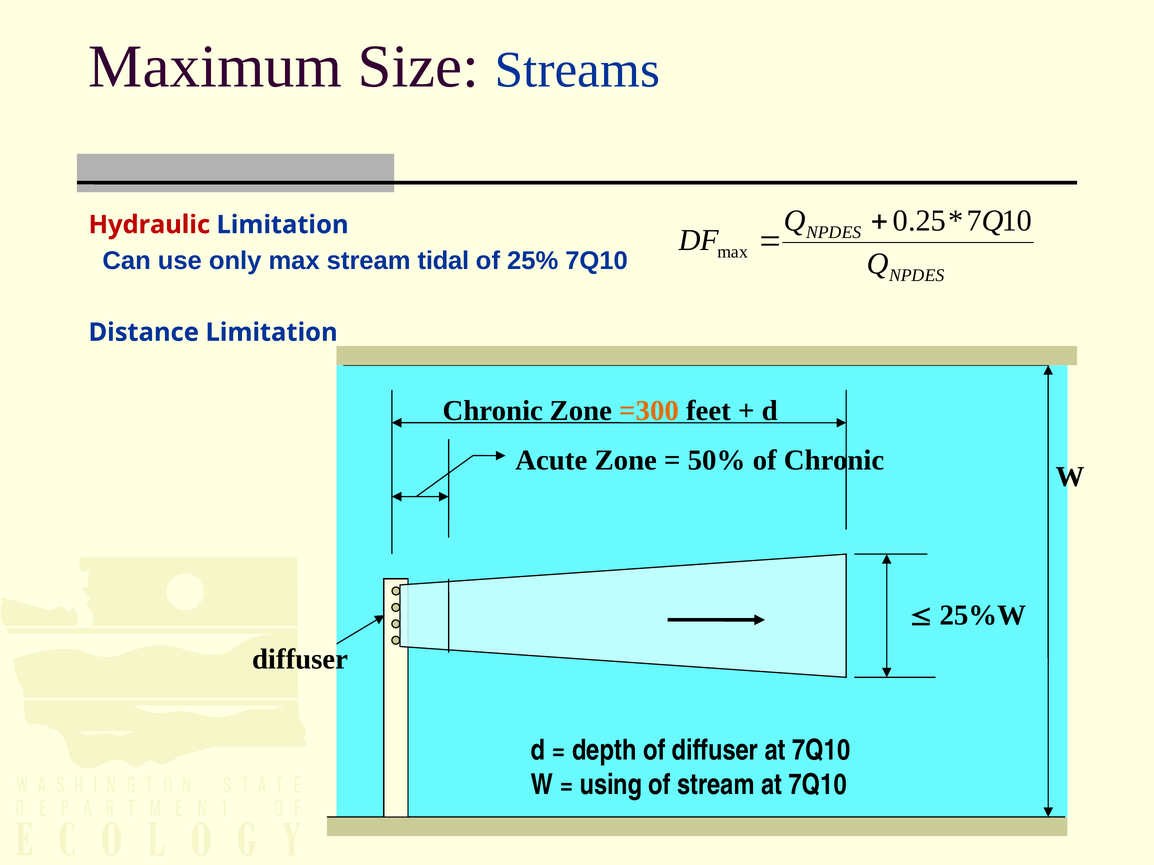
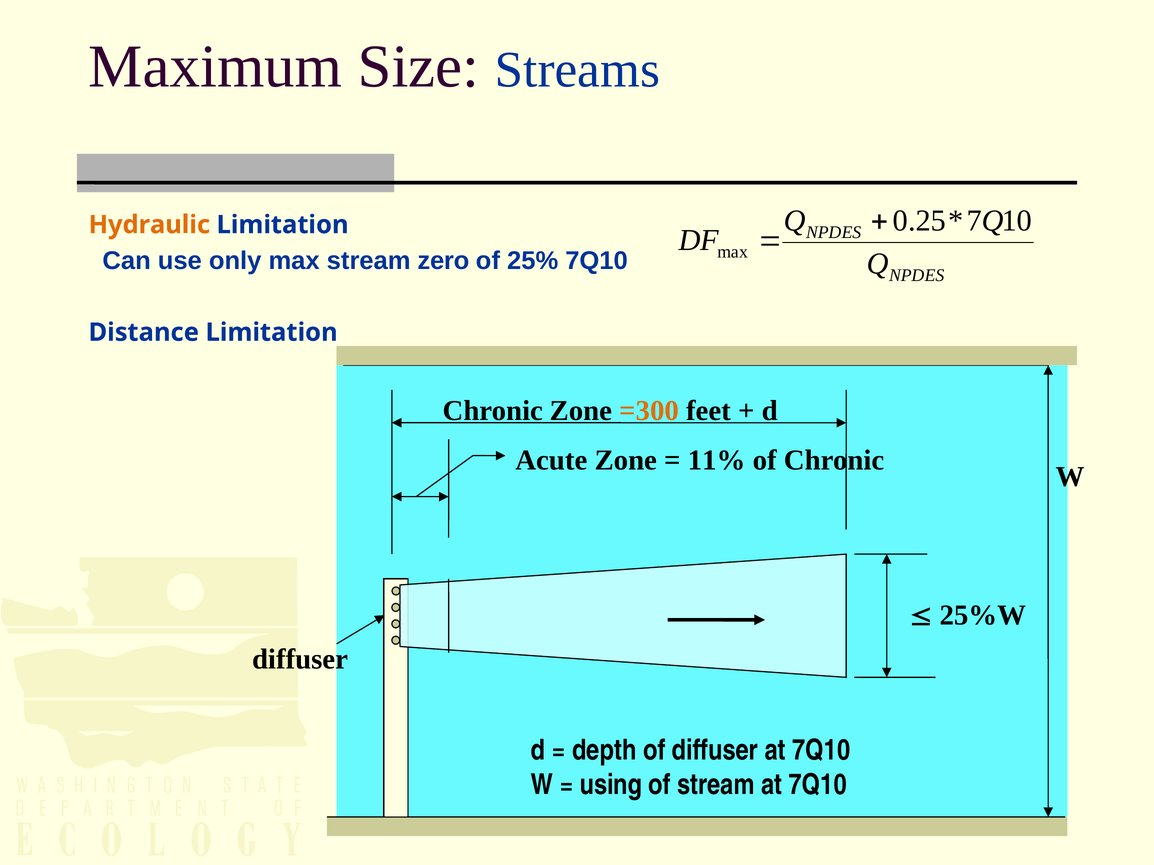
Hydraulic colour: red -> orange
tidal: tidal -> zero
50%: 50% -> 11%
